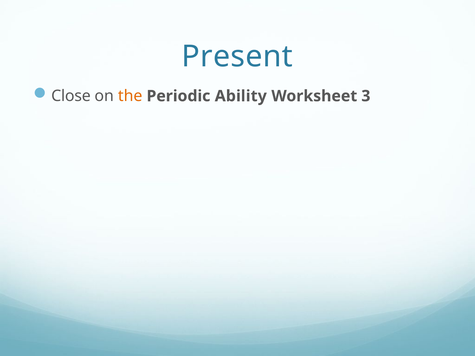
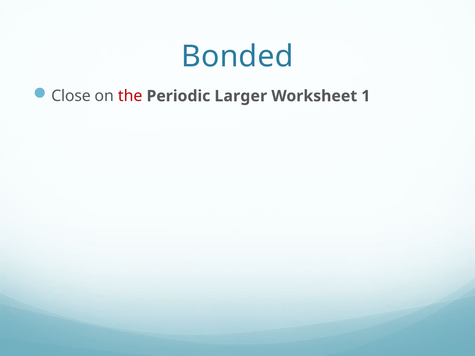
Present: Present -> Bonded
the colour: orange -> red
Ability: Ability -> Larger
3: 3 -> 1
